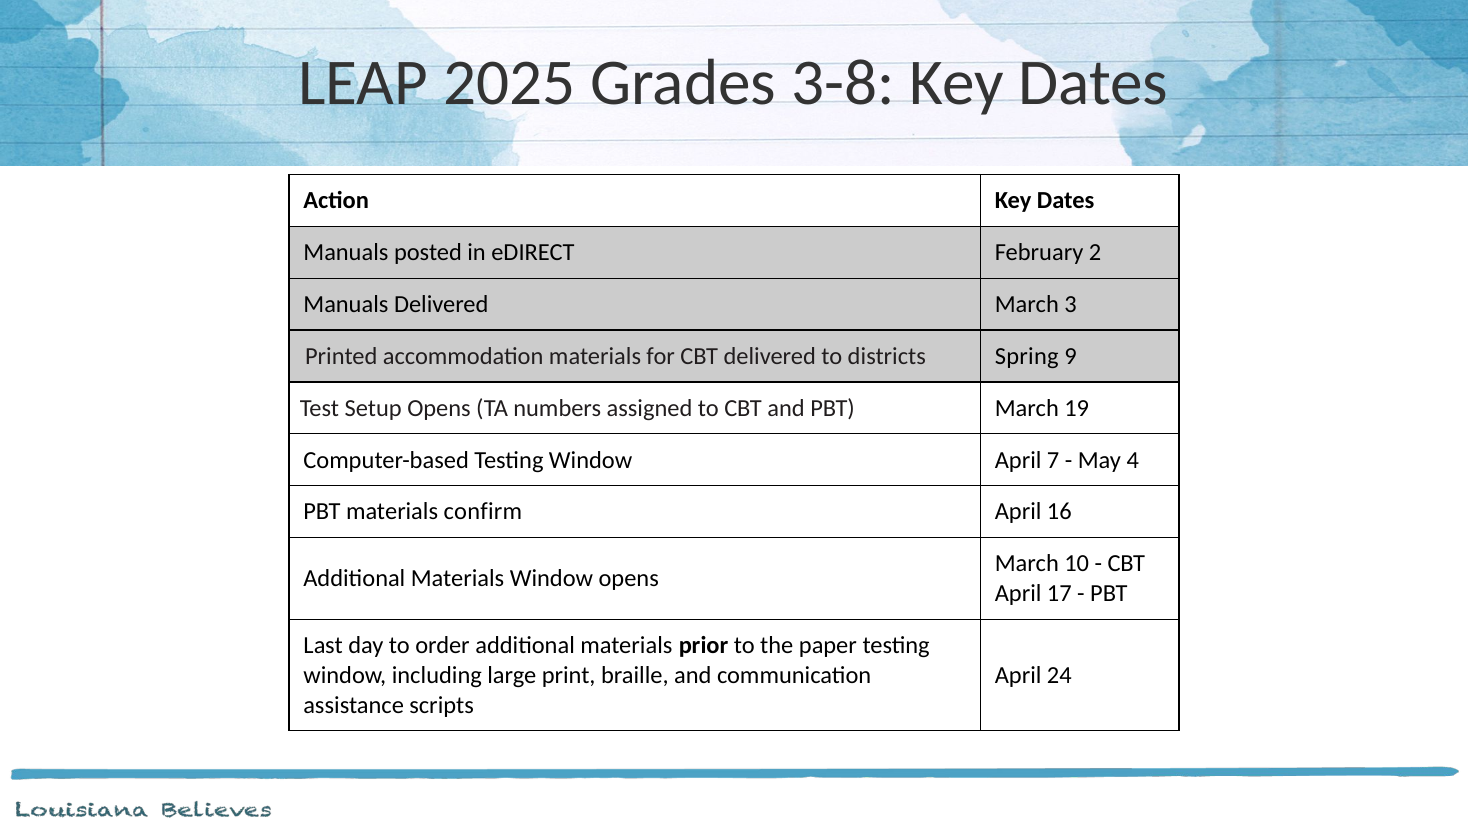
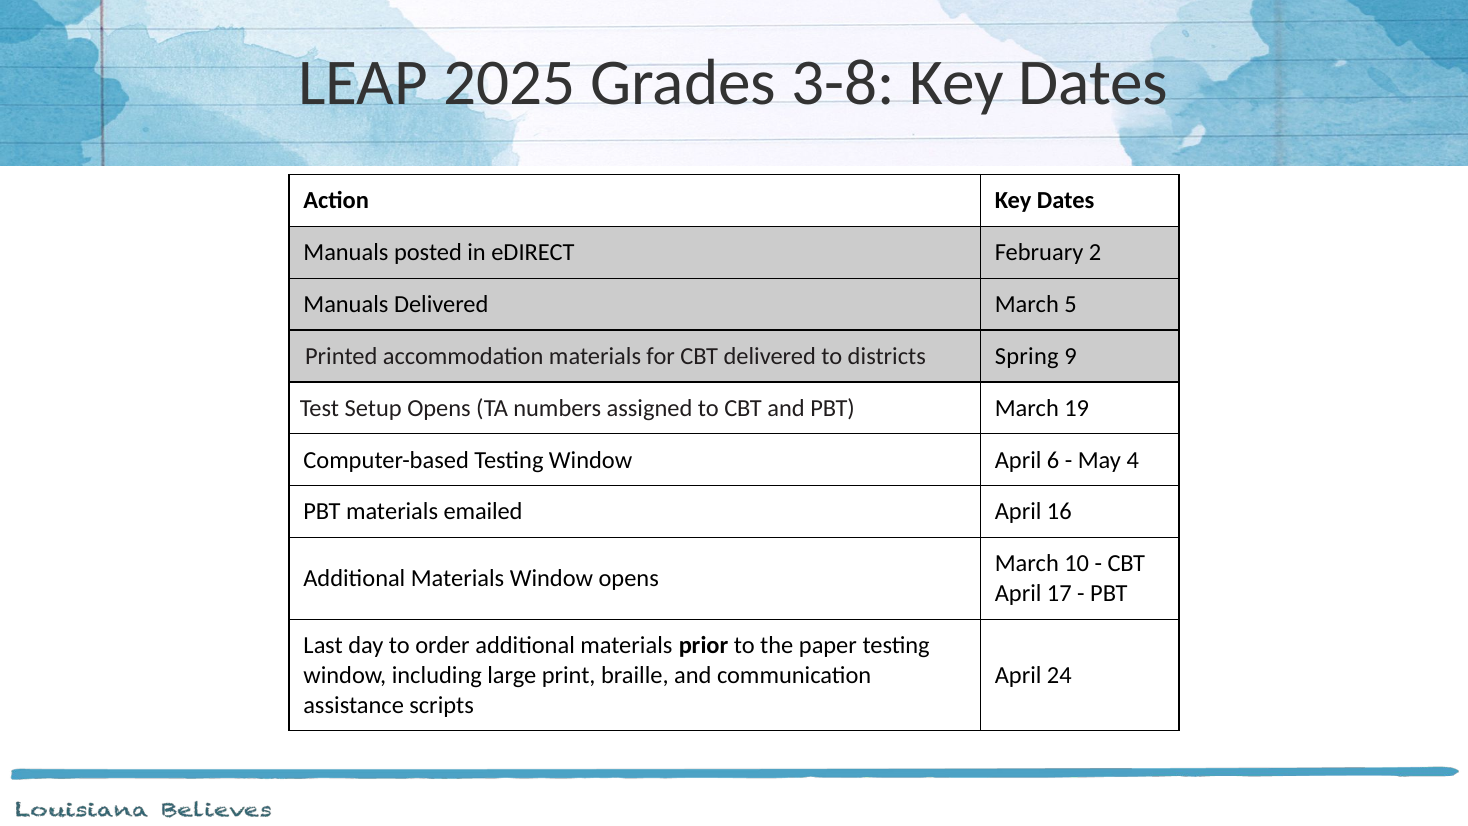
3: 3 -> 5
7: 7 -> 6
confirm: confirm -> emailed
